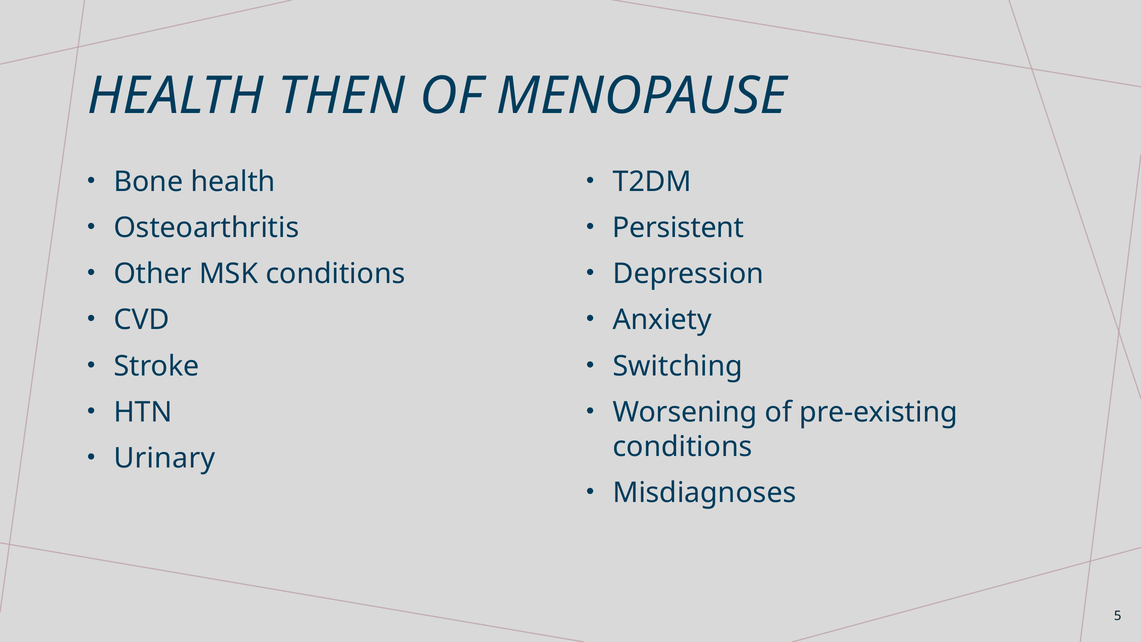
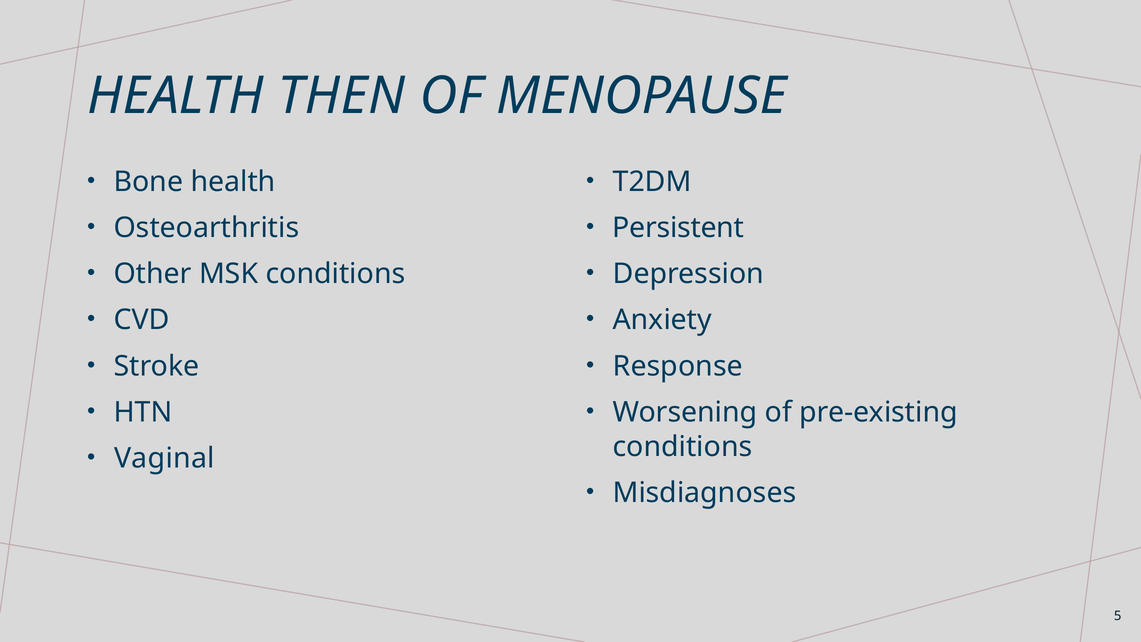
Switching: Switching -> Response
Urinary: Urinary -> Vaginal
